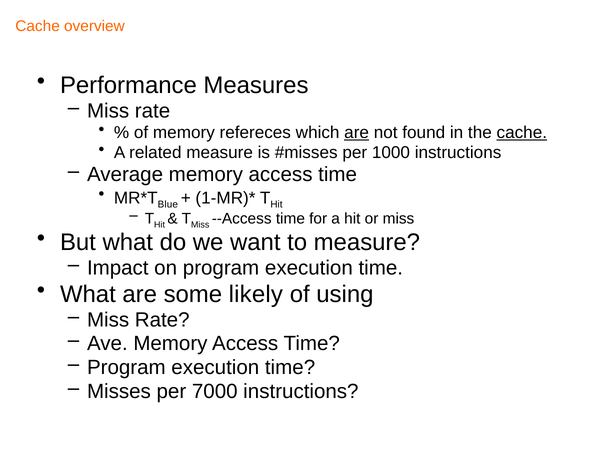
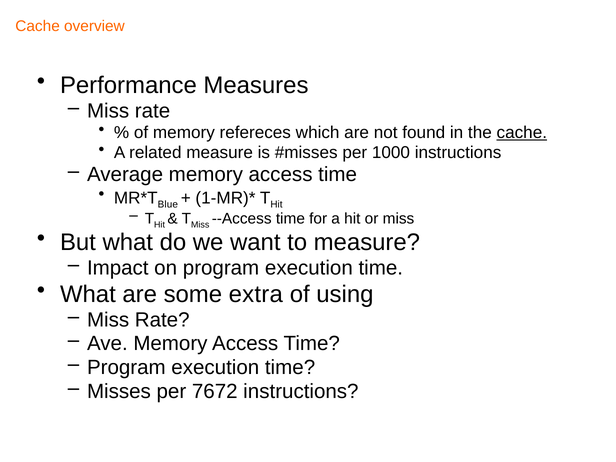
are at (357, 133) underline: present -> none
likely: likely -> extra
7000: 7000 -> 7672
